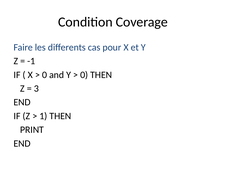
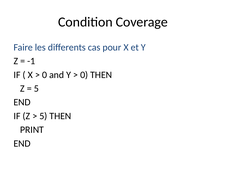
3 at (36, 88): 3 -> 5
1 at (43, 116): 1 -> 5
